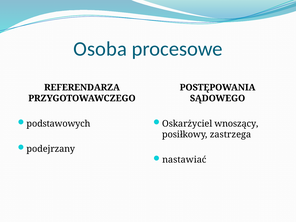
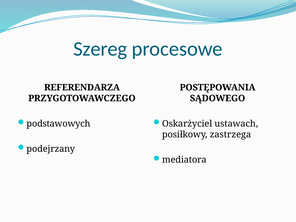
Osoba: Osoba -> Szereg
wnoszący: wnoszący -> ustawach
nastawiać: nastawiać -> mediatora
